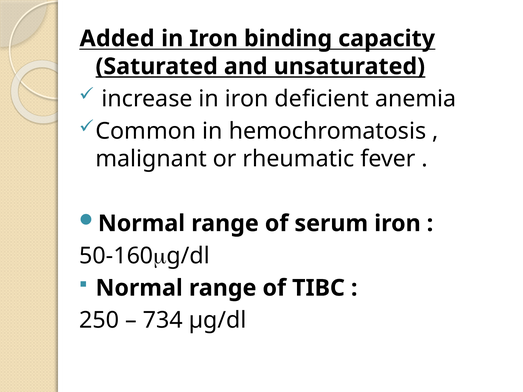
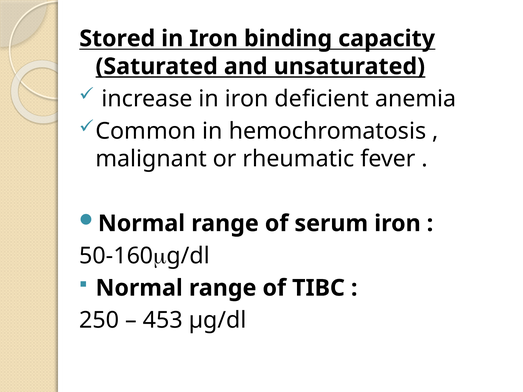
Added: Added -> Stored
734: 734 -> 453
